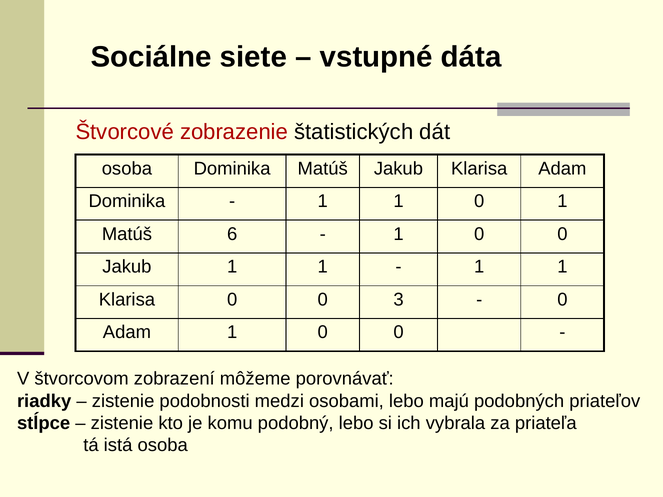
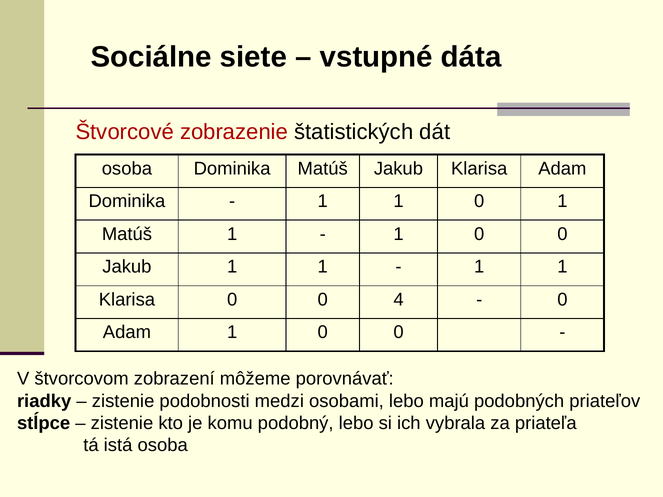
Matúš 6: 6 -> 1
3: 3 -> 4
